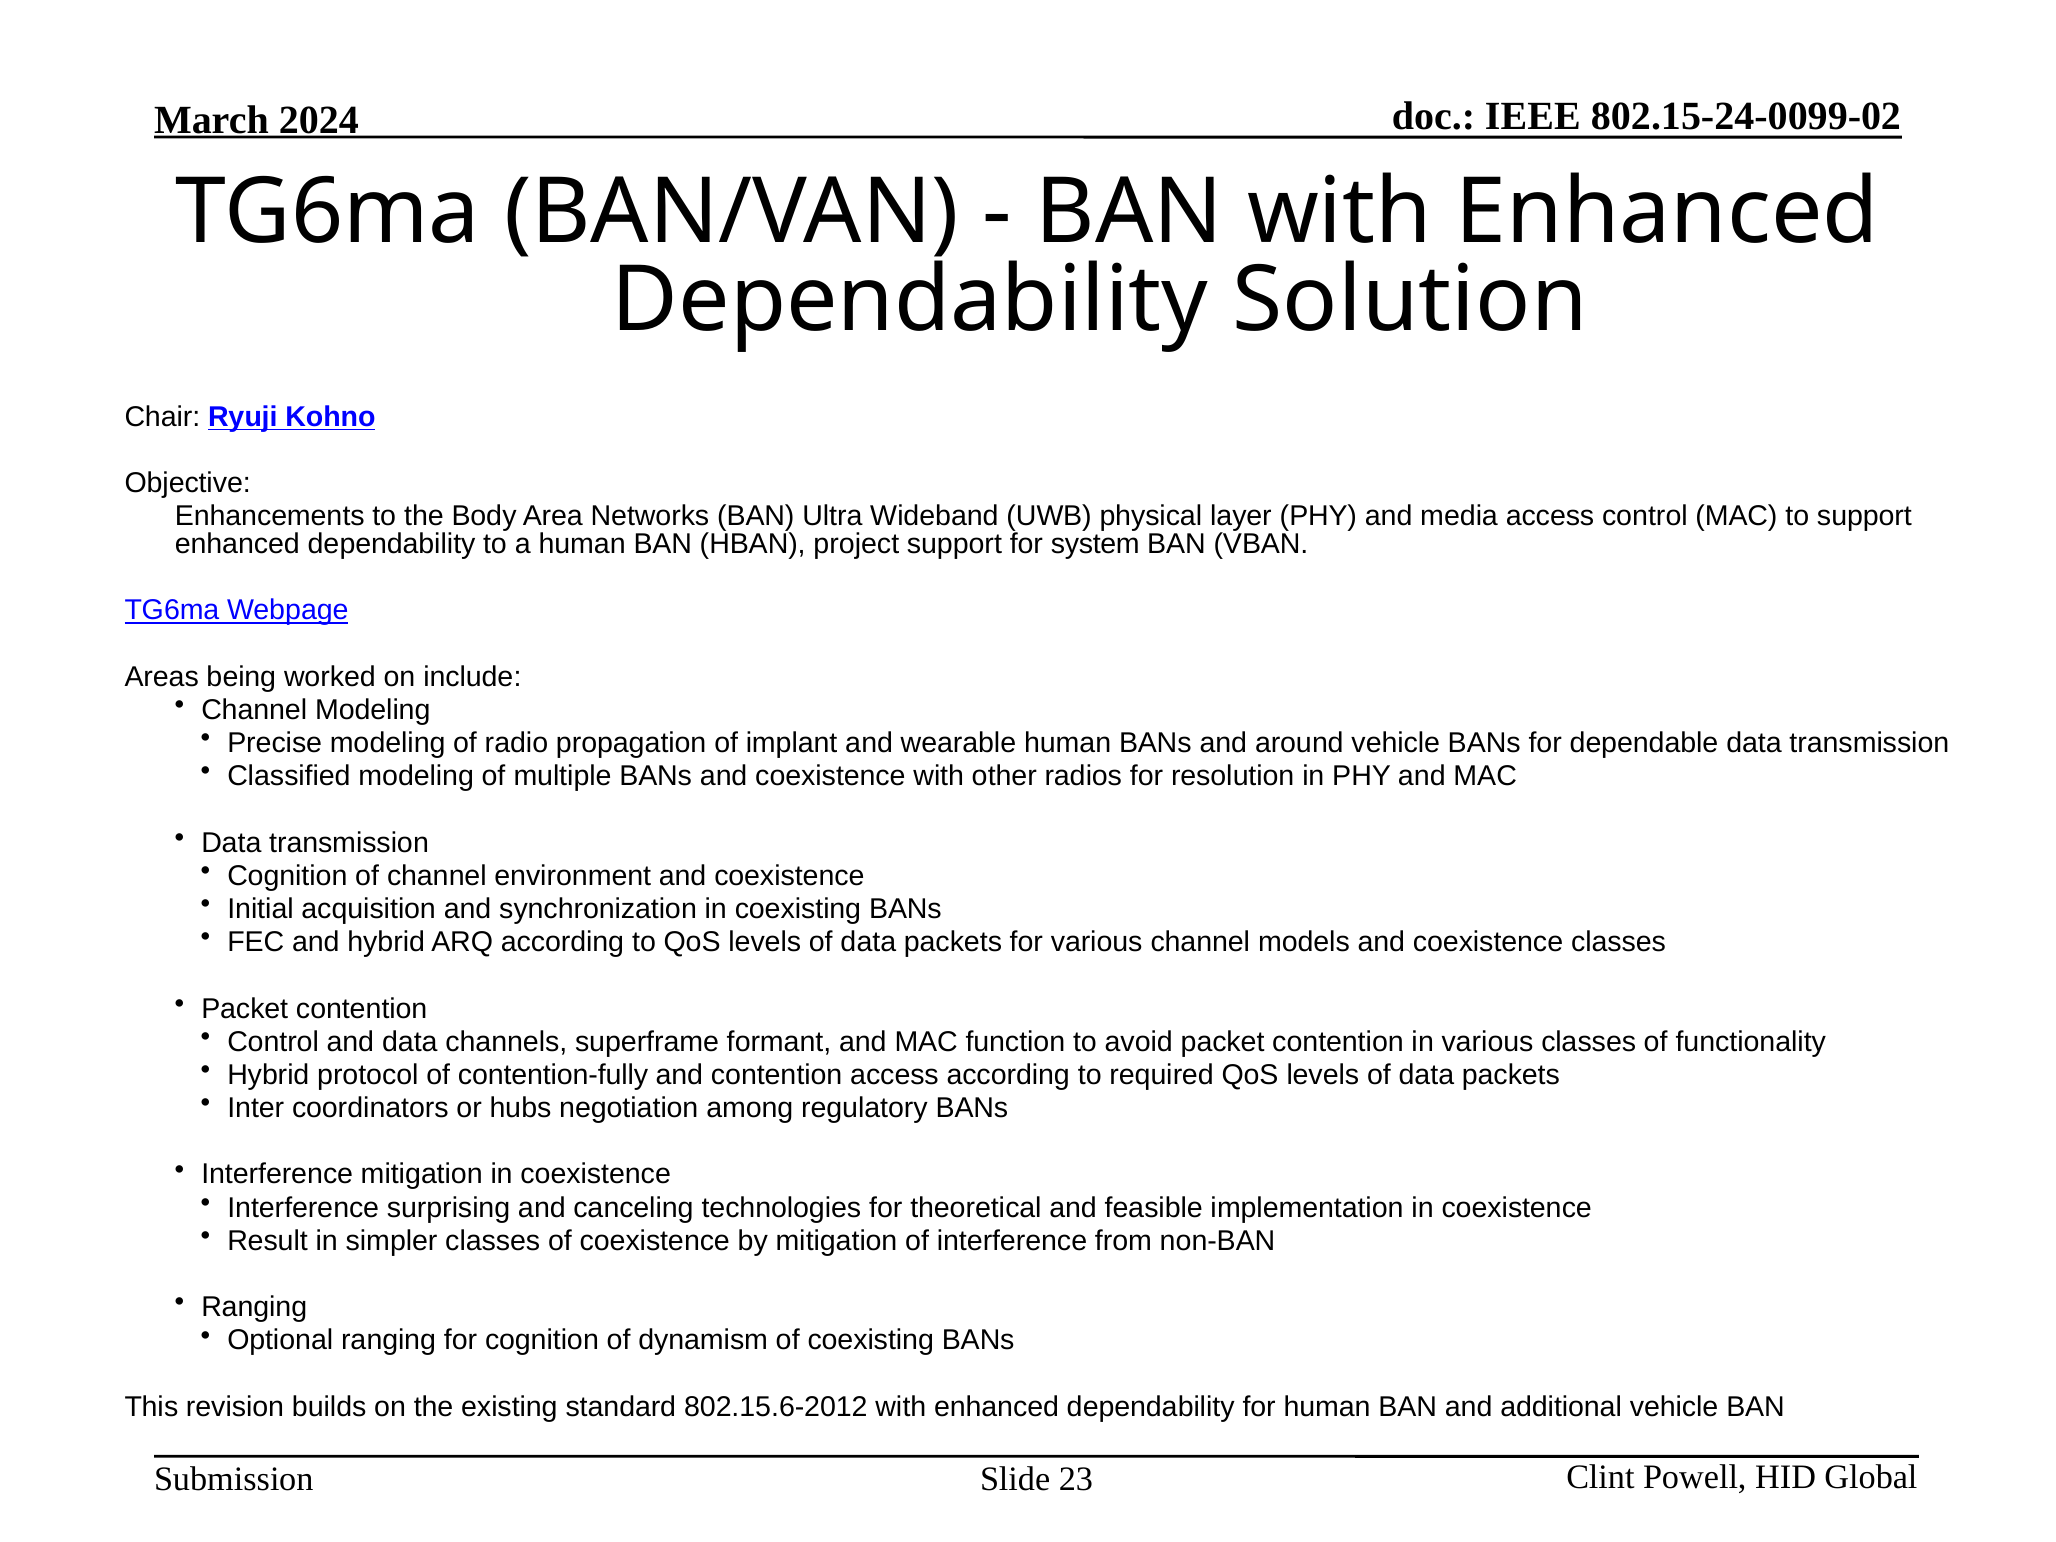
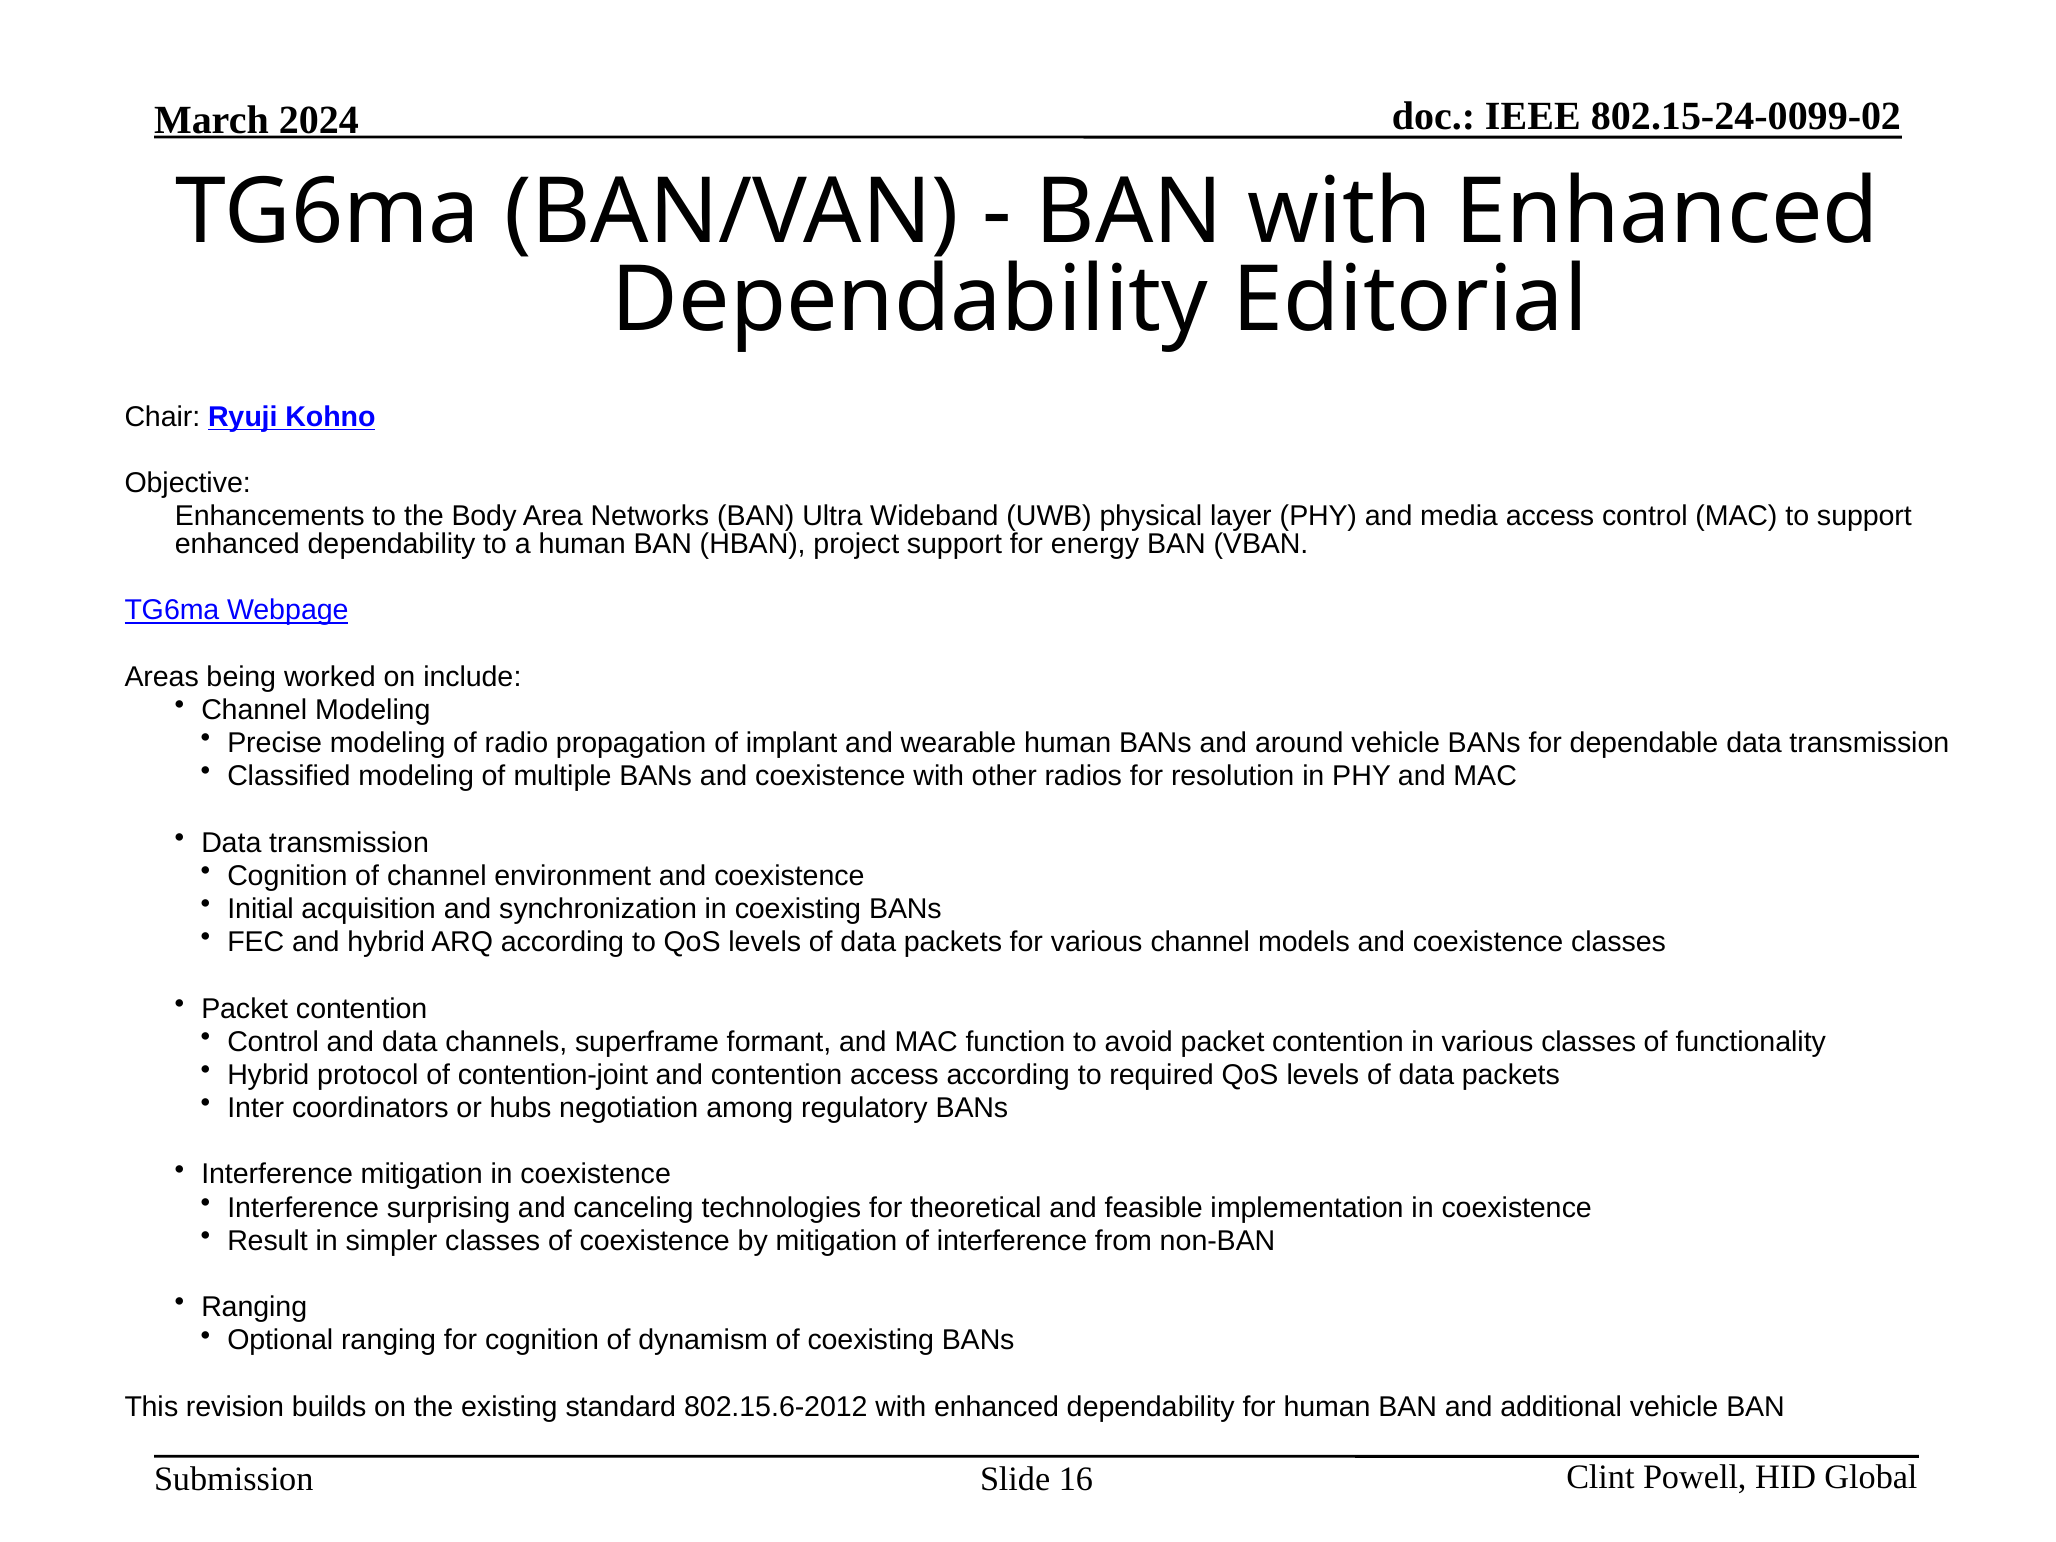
Solution: Solution -> Editorial
system: system -> energy
contention-fully: contention-fully -> contention-joint
23: 23 -> 16
